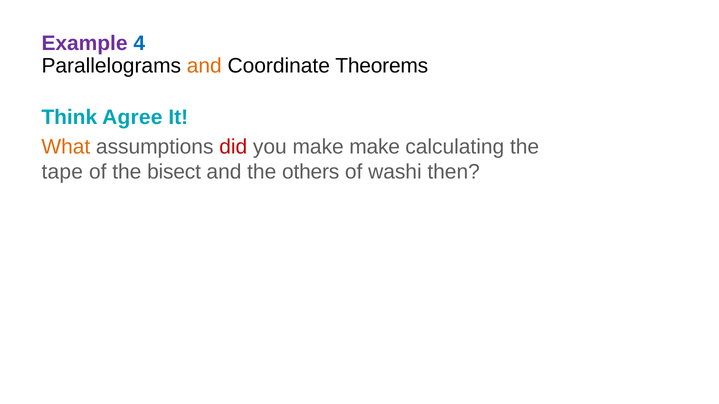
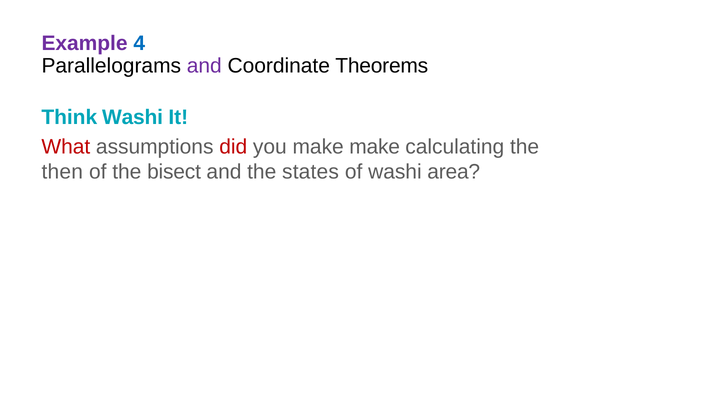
and at (204, 66) colour: orange -> purple
Think Agree: Agree -> Washi
What colour: orange -> red
tape: tape -> then
others: others -> states
then: then -> area
